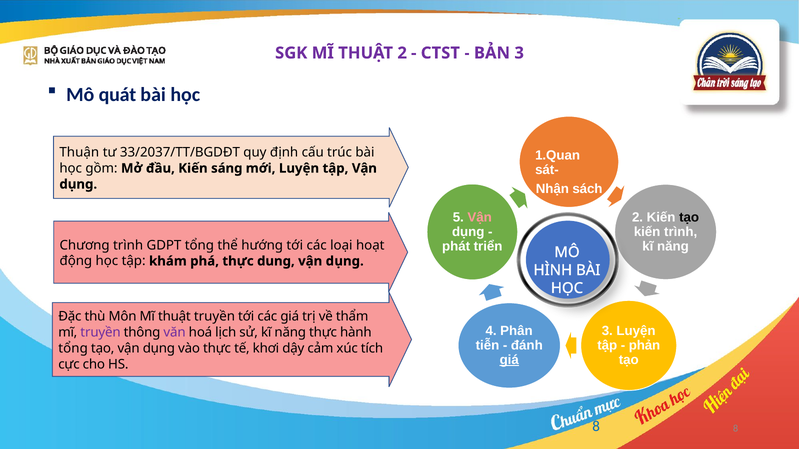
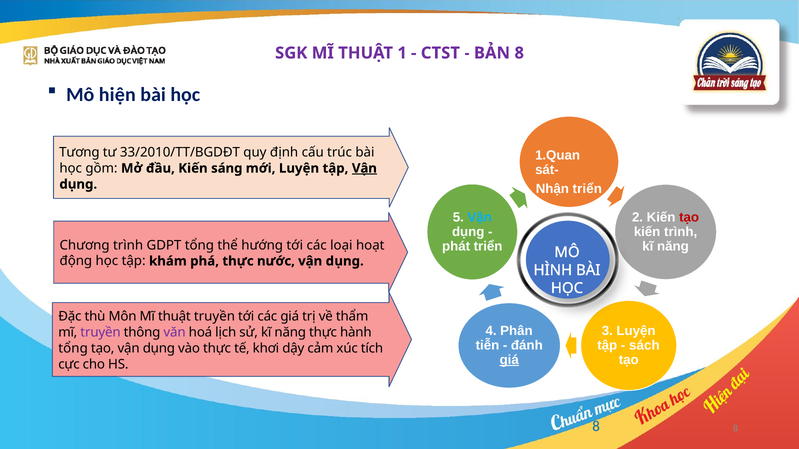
THUẬT 2: 2 -> 1
BẢN 3: 3 -> 8
quát: quát -> hiện
Thuận: Thuận -> Tương
33/2037/TT/BGDĐT: 33/2037/TT/BGDĐT -> 33/2010/TT/BGDĐT
Vận at (364, 168) underline: none -> present
sách at (587, 189): sách -> triển
Vận at (480, 218) colour: pink -> light blue
tạo at (689, 218) colour: black -> red
dung: dung -> nước
phản: phản -> sách
